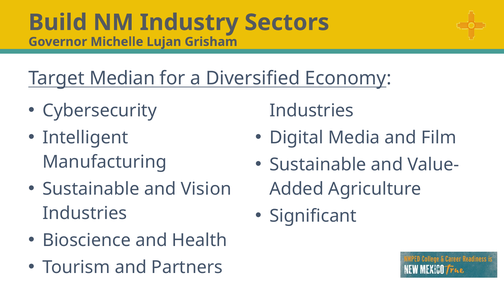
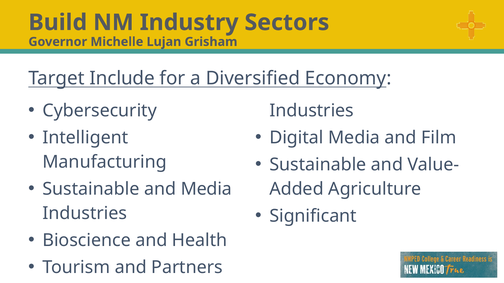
Median: Median -> Include
and Vision: Vision -> Media
